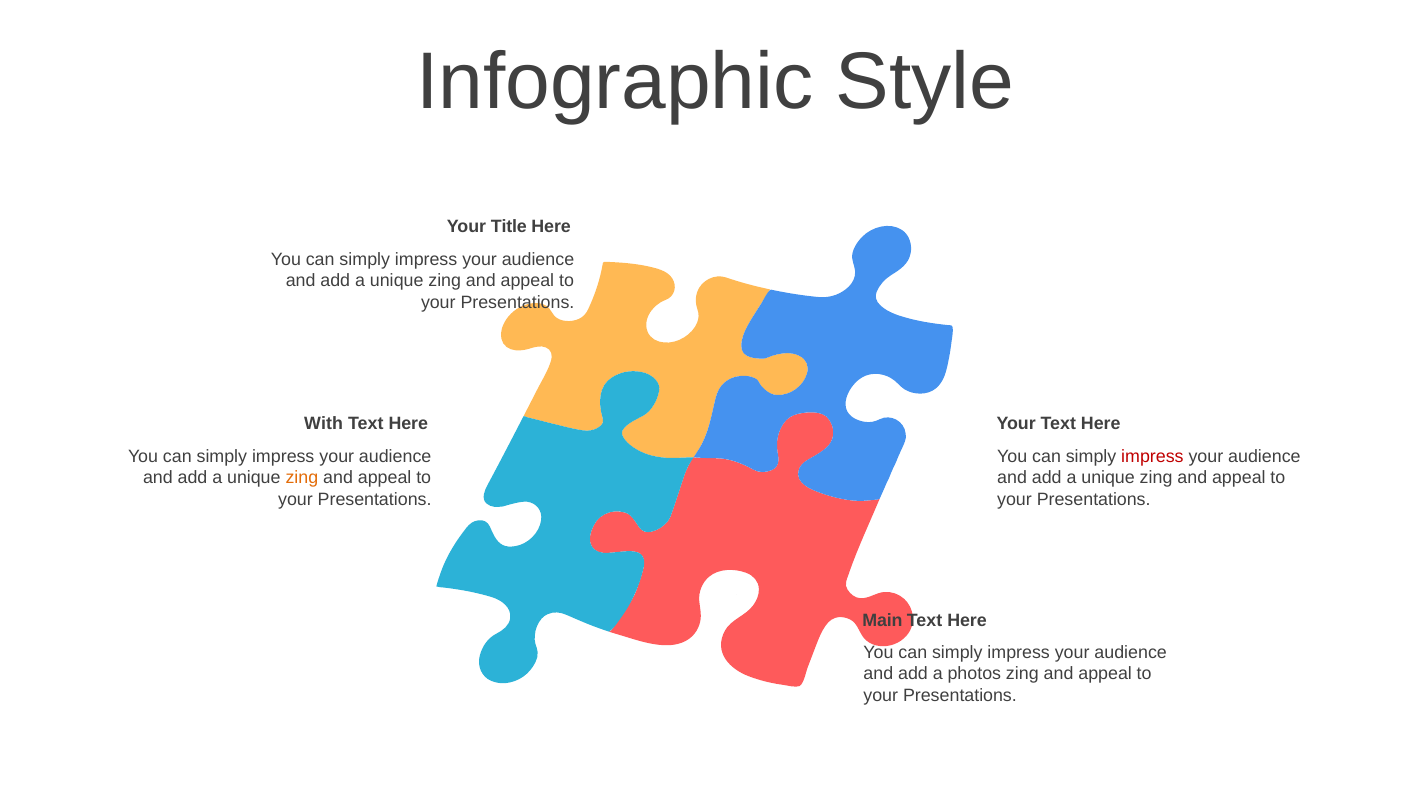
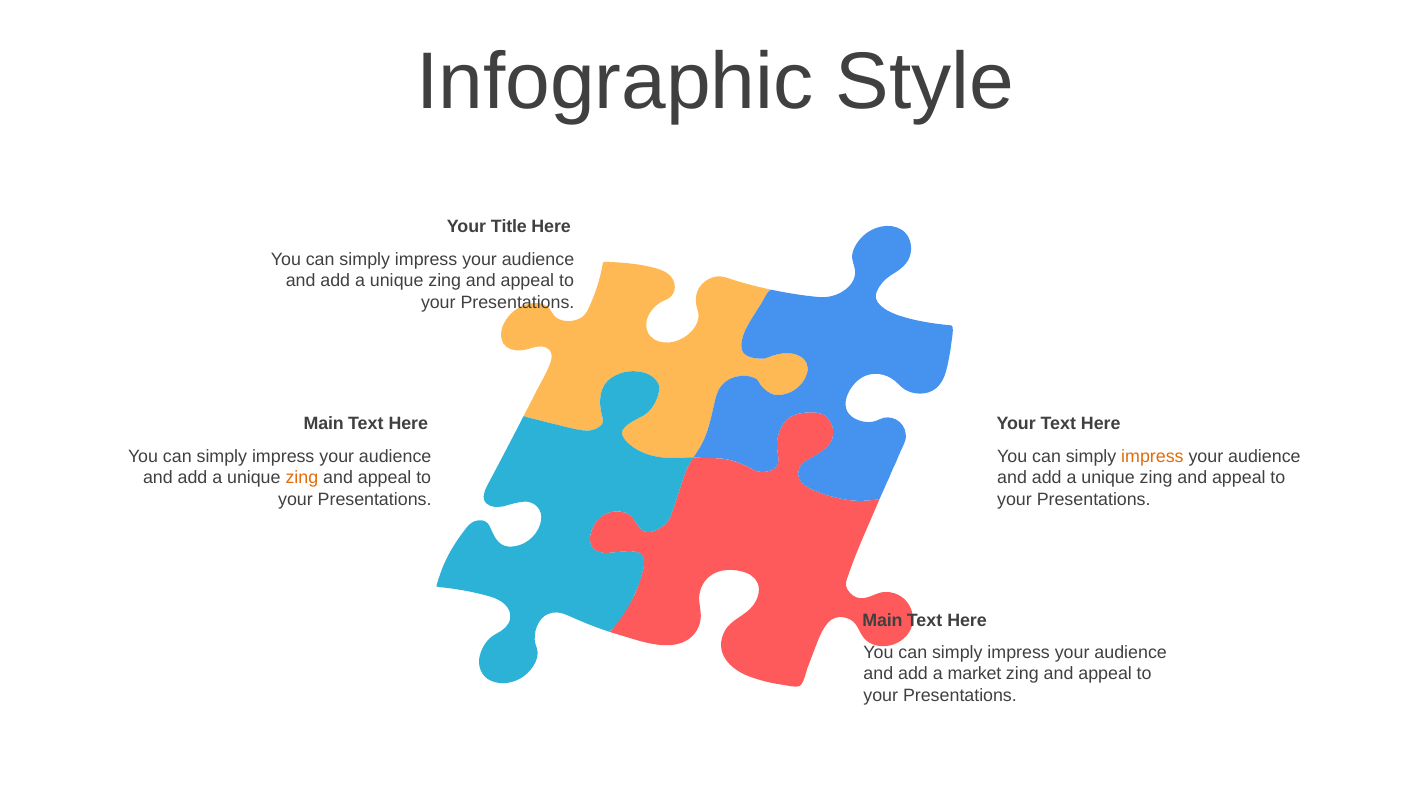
With at (324, 424): With -> Main
impress at (1152, 456) colour: red -> orange
photos: photos -> market
